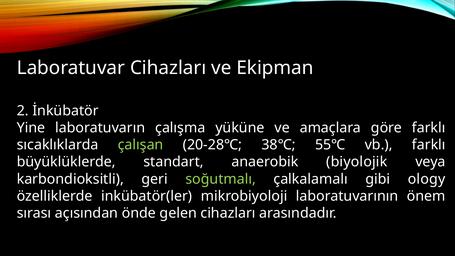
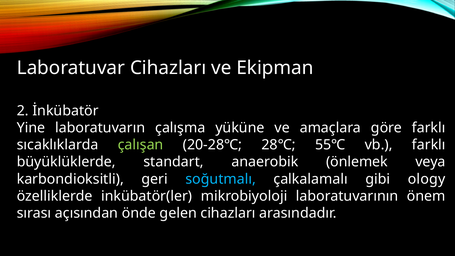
38℃: 38℃ -> 28℃
biyolojik: biyolojik -> önlemek
soğutmalı colour: light green -> light blue
